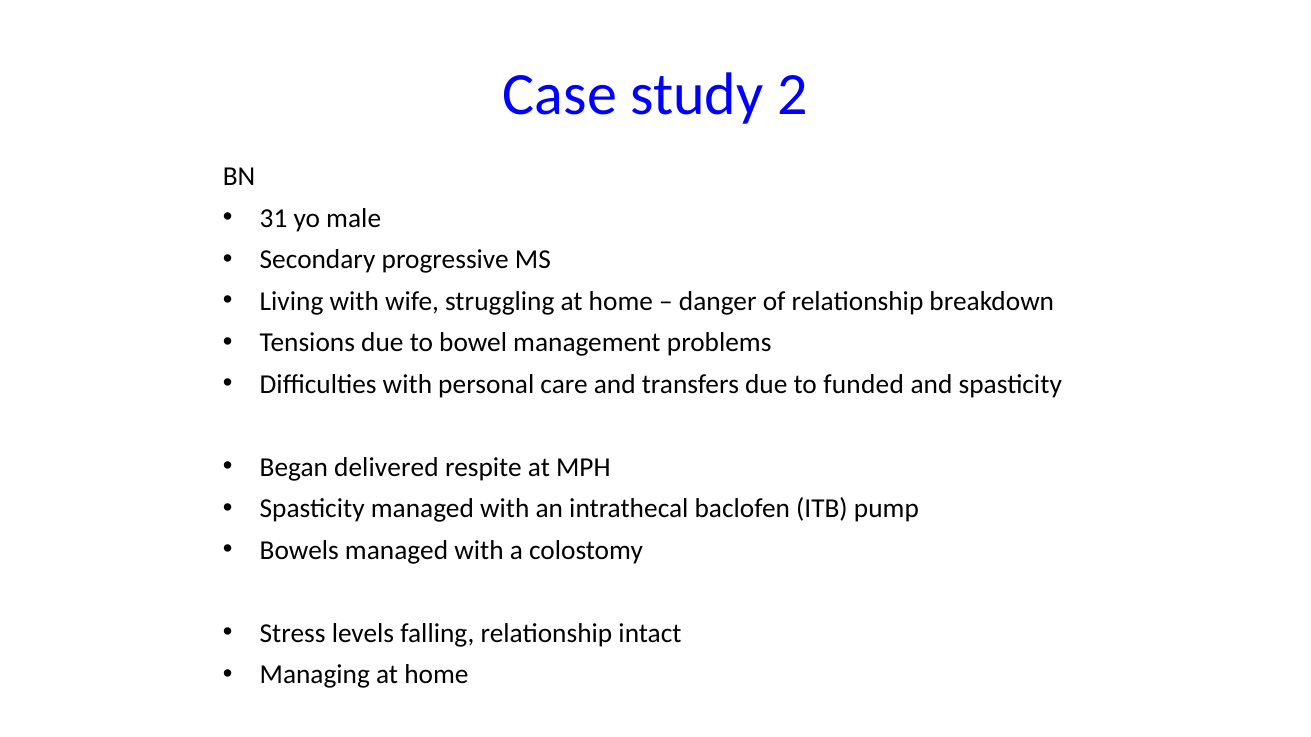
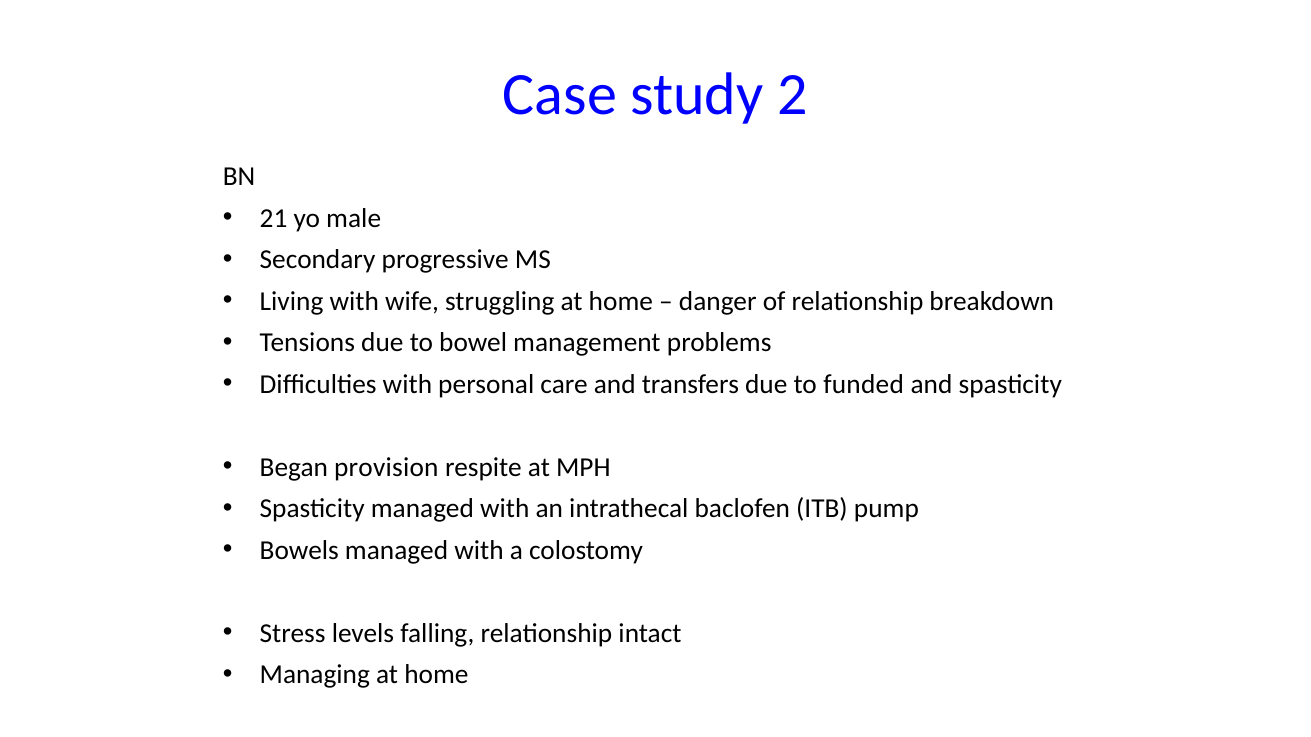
31: 31 -> 21
delivered: delivered -> provision
